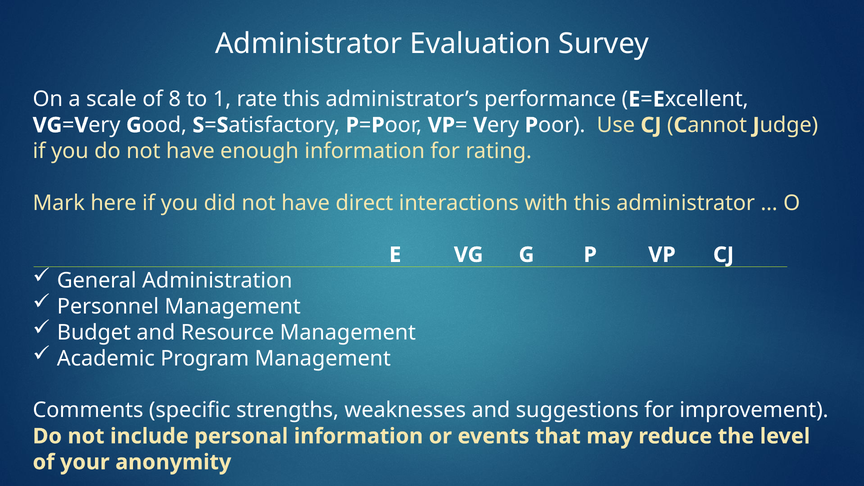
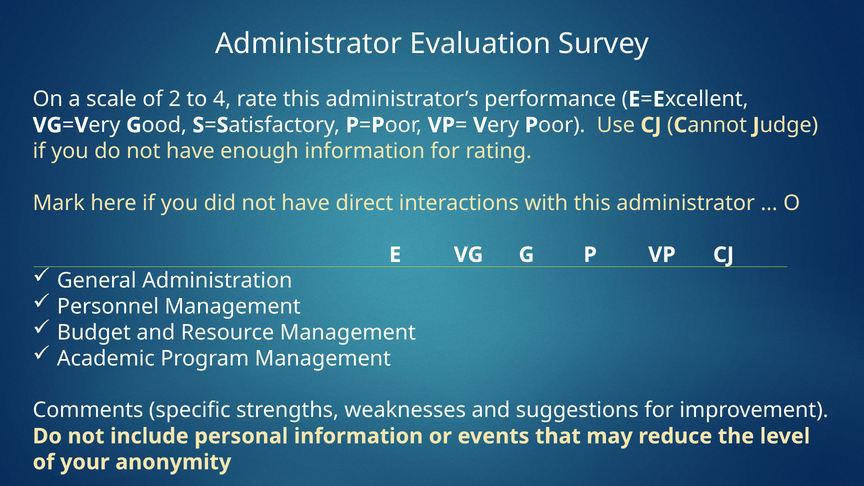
8: 8 -> 2
1: 1 -> 4
